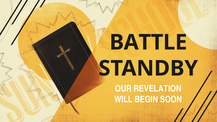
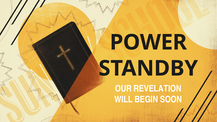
BATTLE: BATTLE -> POWER
